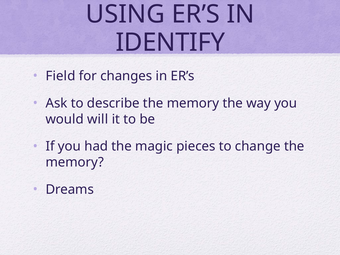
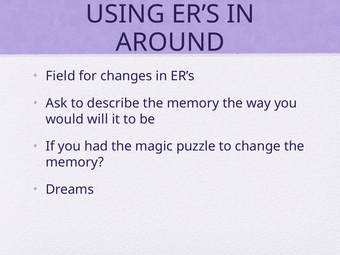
IDENTIFY: IDENTIFY -> AROUND
pieces: pieces -> puzzle
